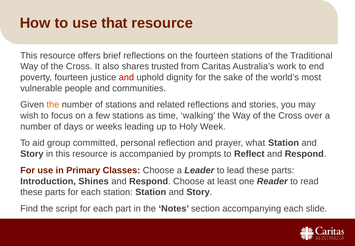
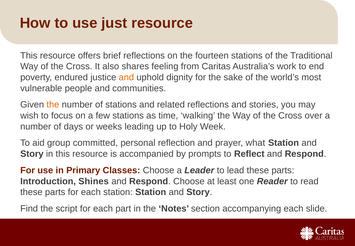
that: that -> just
trusted: trusted -> feeling
poverty fourteen: fourteen -> endured
and at (126, 77) colour: red -> orange
